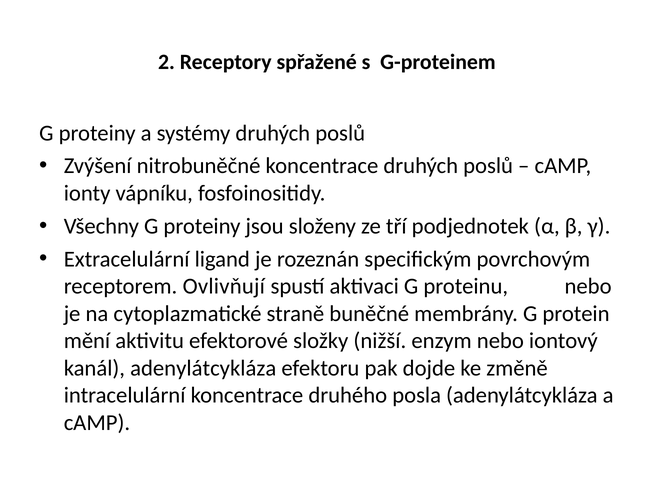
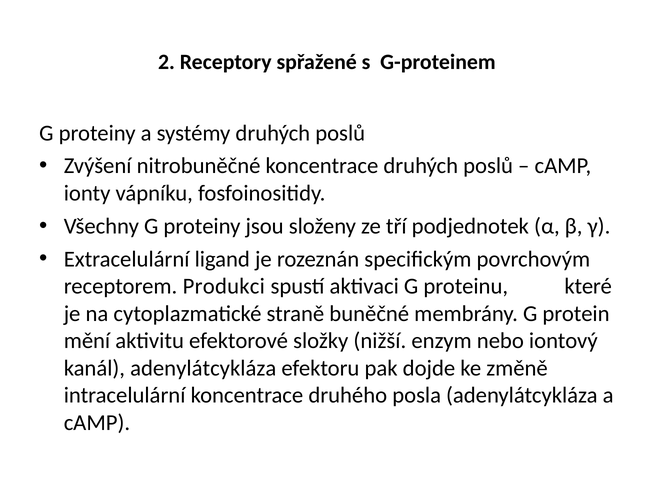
Ovlivňují: Ovlivňují -> Produkci
proteinu nebo: nebo -> které
